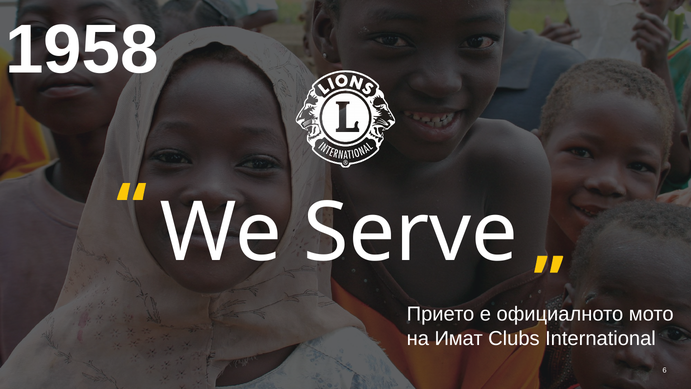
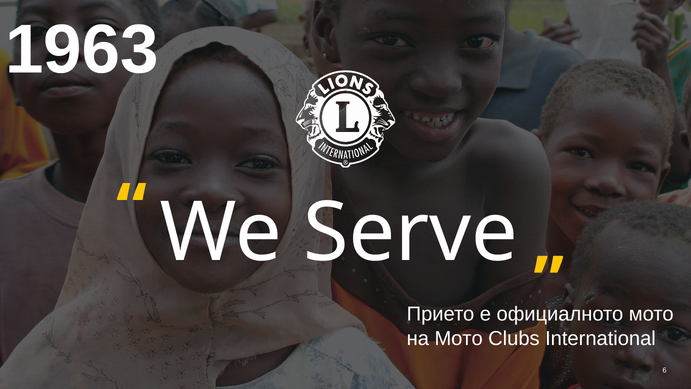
1958: 1958 -> 1963
на Имат: Имат -> Мото
